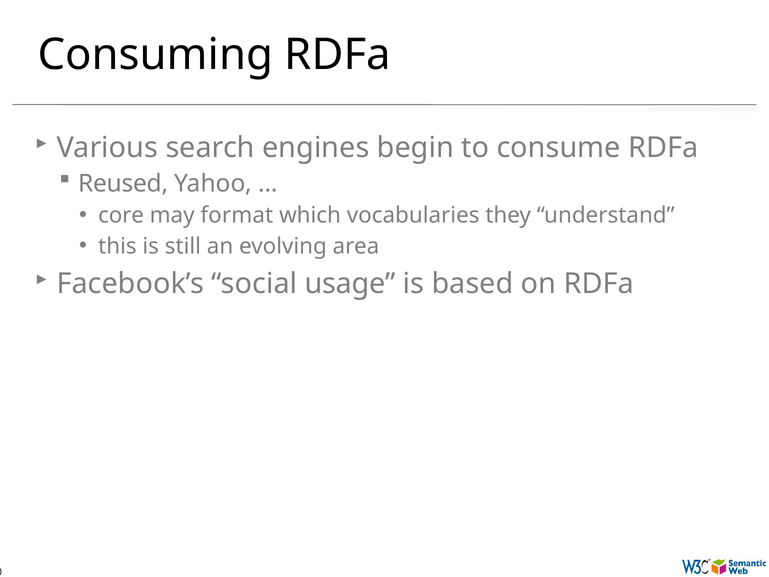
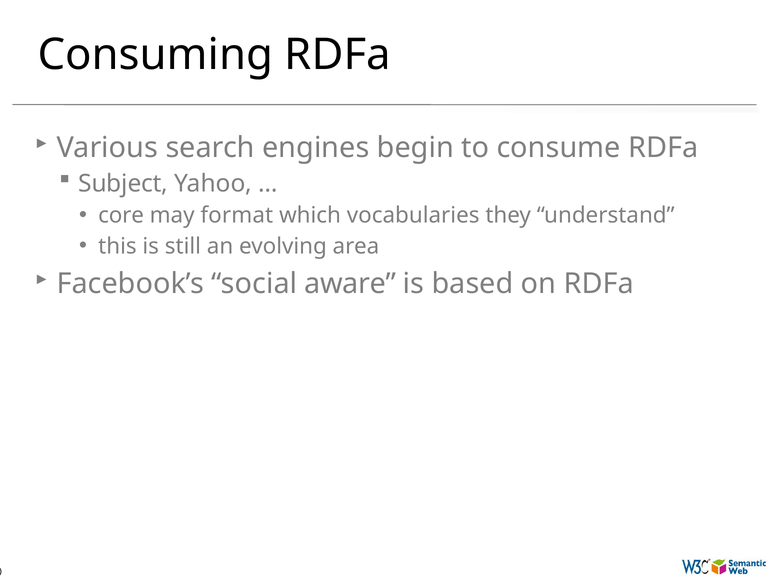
Reused: Reused -> Subject
usage: usage -> aware
